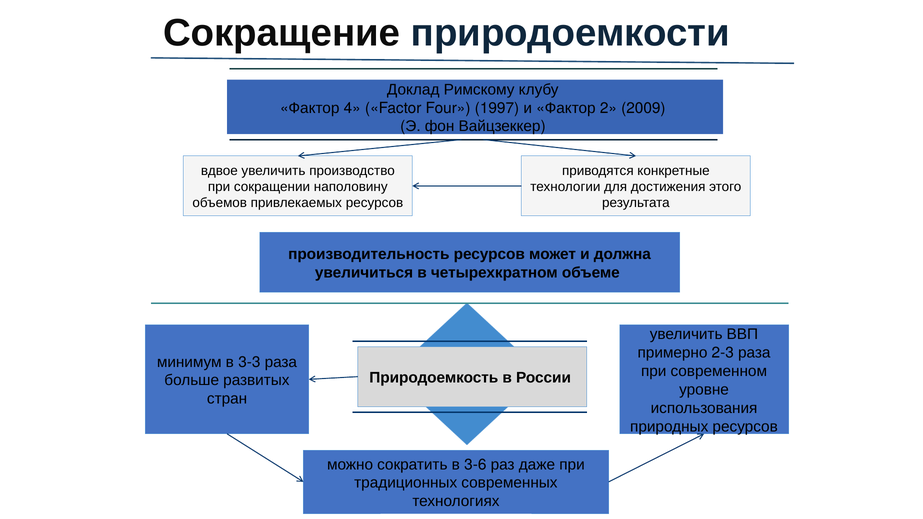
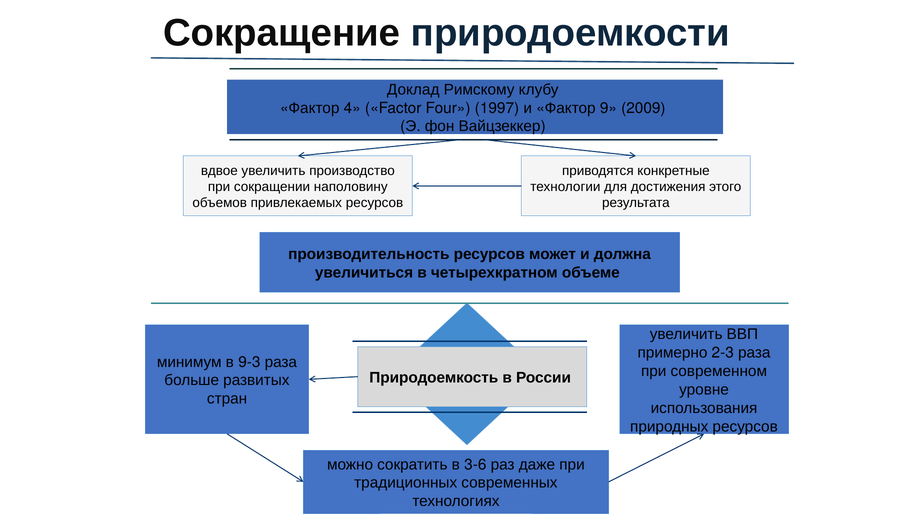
2: 2 -> 9
3-3: 3-3 -> 9-3
